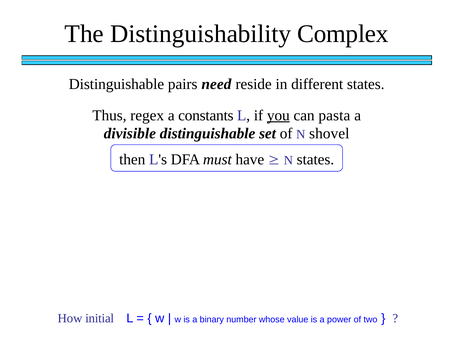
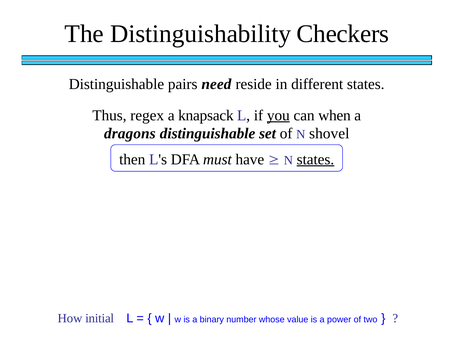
Complex: Complex -> Checkers
constants: constants -> knapsack
pasta: pasta -> when
divisible: divisible -> dragons
states at (315, 159) underline: none -> present
